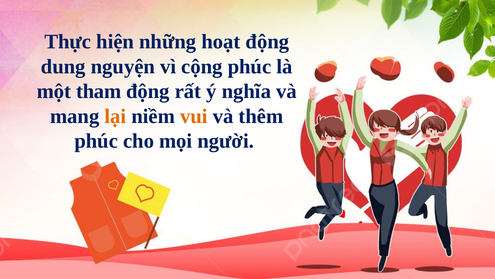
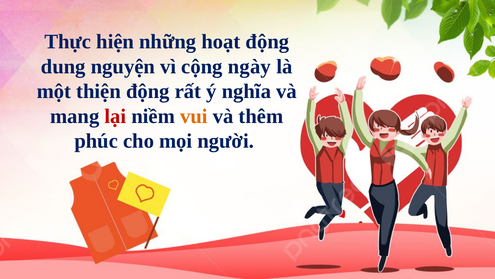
cộng phúc: phúc -> ngày
tham: tham -> thiện
lại colour: orange -> red
